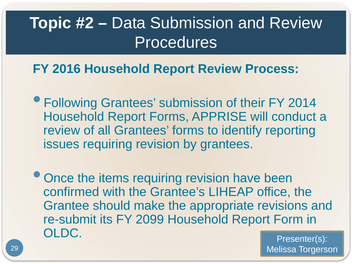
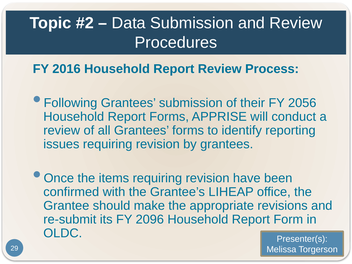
2014: 2014 -> 2056
2099: 2099 -> 2096
